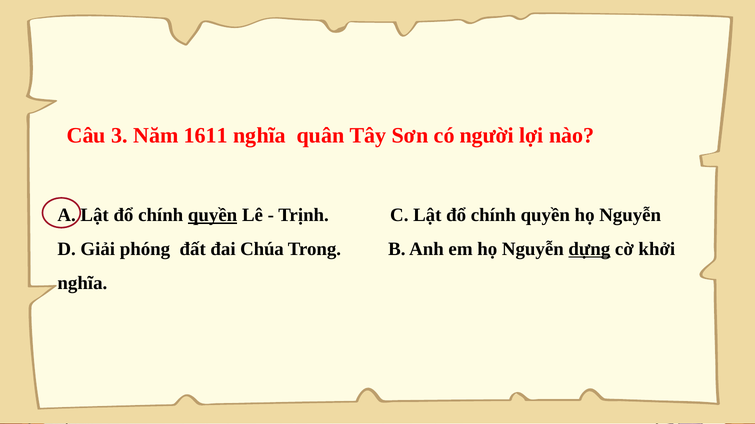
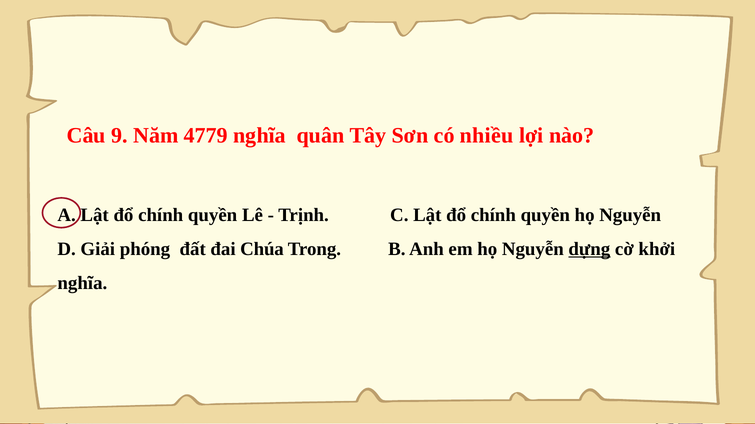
3: 3 -> 9
1611: 1611 -> 4779
người: người -> nhiều
quyền at (213, 215) underline: present -> none
